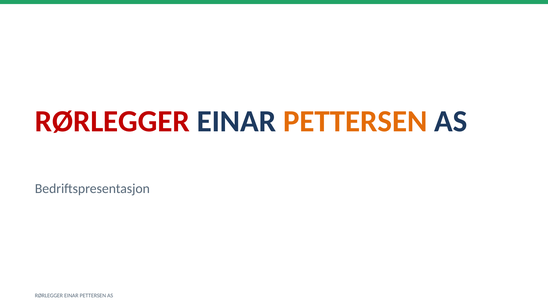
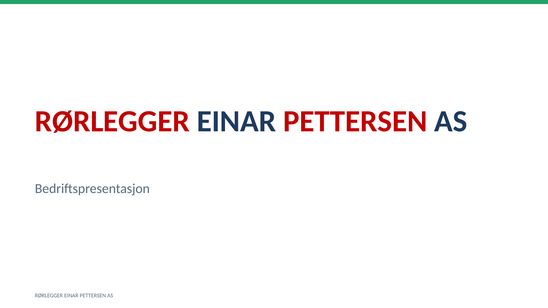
PETTERSEN at (355, 122) colour: orange -> red
